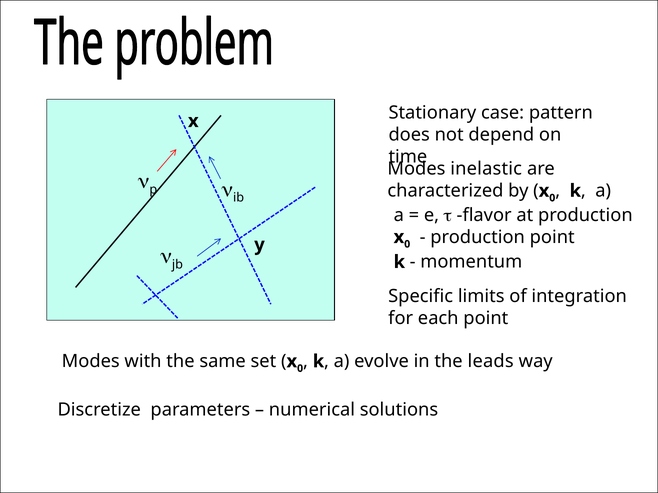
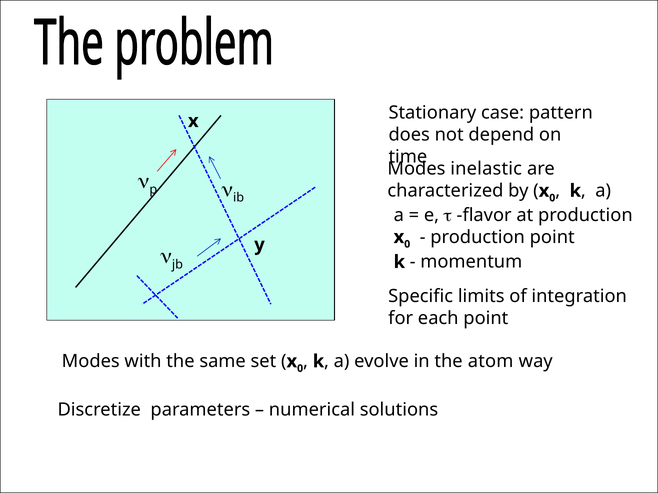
leads: leads -> atom
